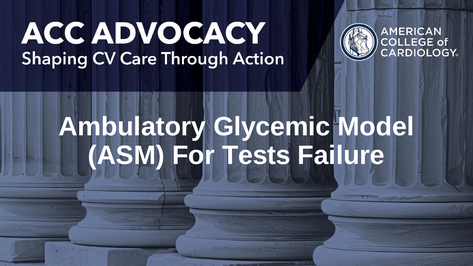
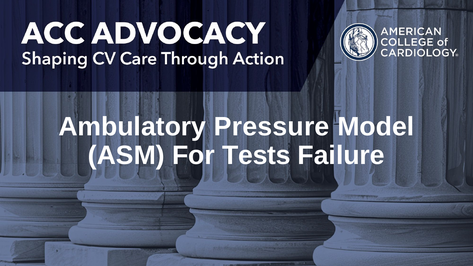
Glycemic: Glycemic -> Pressure
